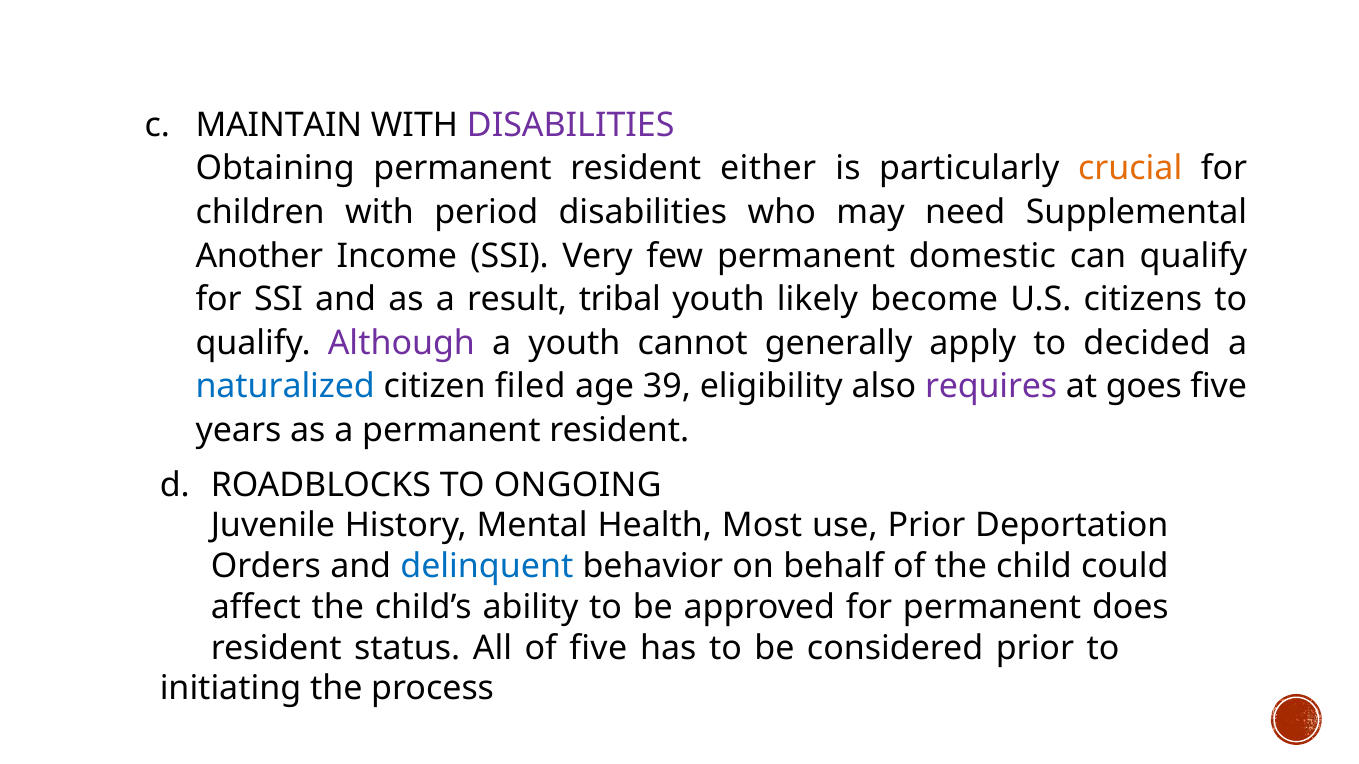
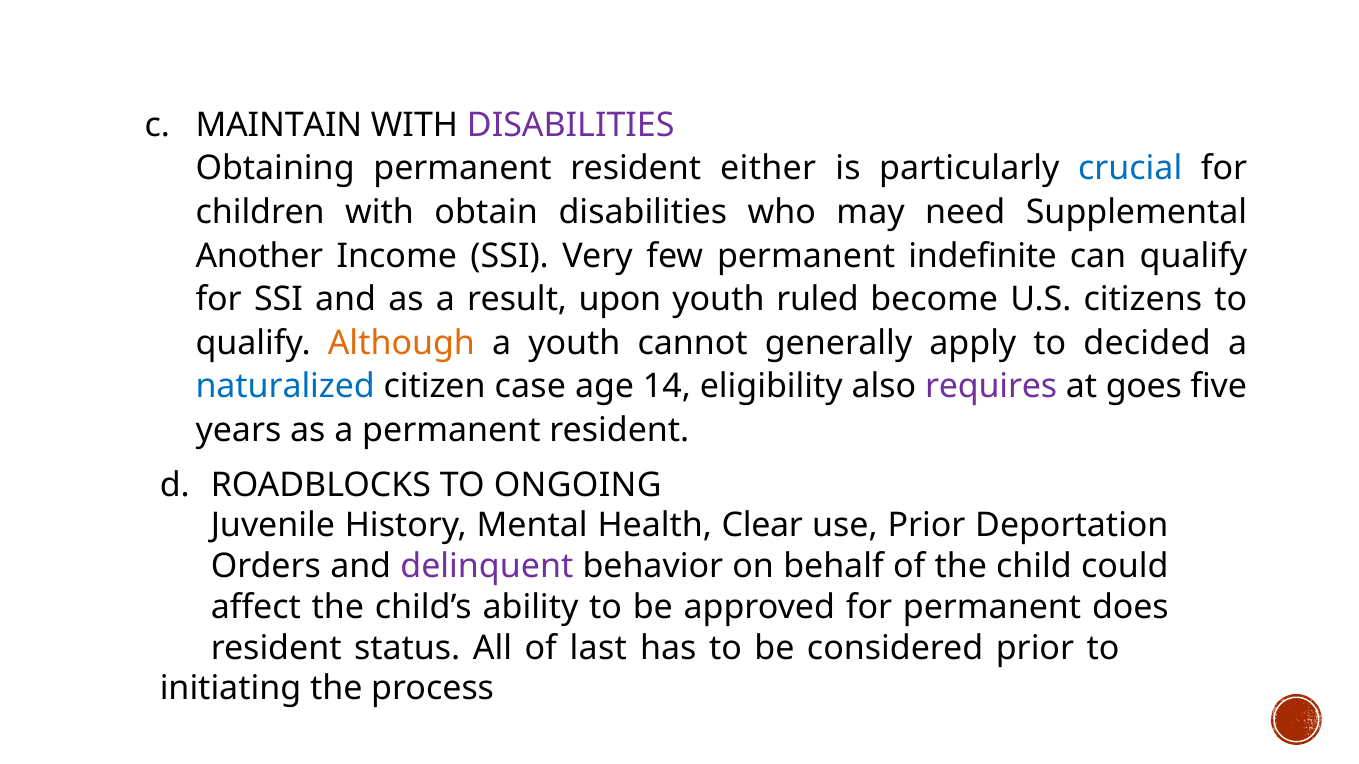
crucial colour: orange -> blue
period: period -> obtain
domestic: domestic -> indefinite
tribal: tribal -> upon
likely: likely -> ruled
Although colour: purple -> orange
filed: filed -> case
39: 39 -> 14
Most: Most -> Clear
delinquent colour: blue -> purple
of five: five -> last
